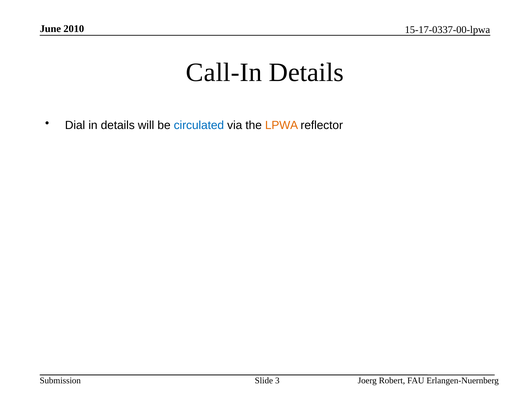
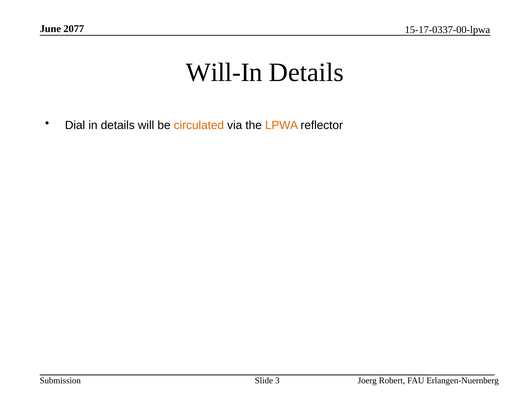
2010: 2010 -> 2077
Call-In: Call-In -> Will-In
circulated colour: blue -> orange
